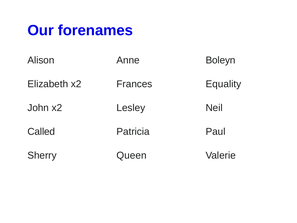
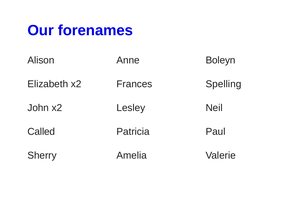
Equality: Equality -> Spelling
Queen: Queen -> Amelia
